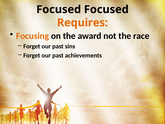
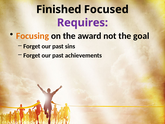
Focused at (59, 9): Focused -> Finished
Requires colour: orange -> purple
race: race -> goal
